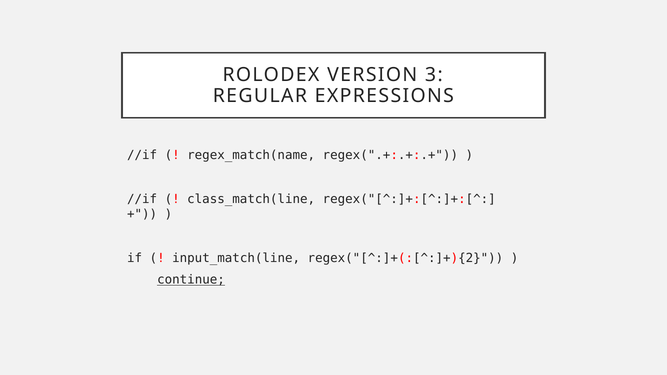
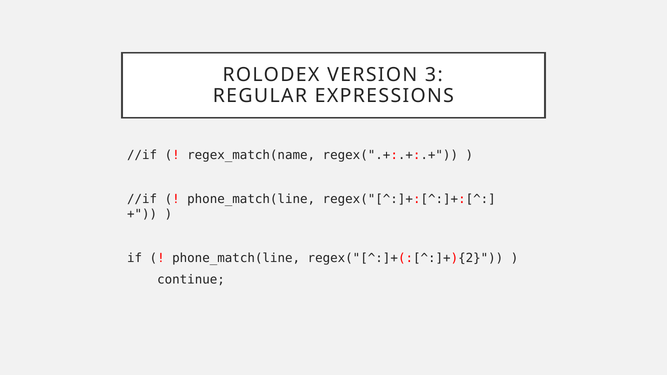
class_match(line at (251, 199): class_match(line -> phone_match(line
input_match(line at (236, 258): input_match(line -> phone_match(line
continue underline: present -> none
